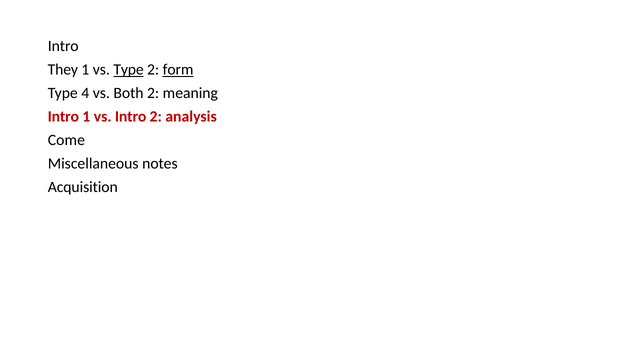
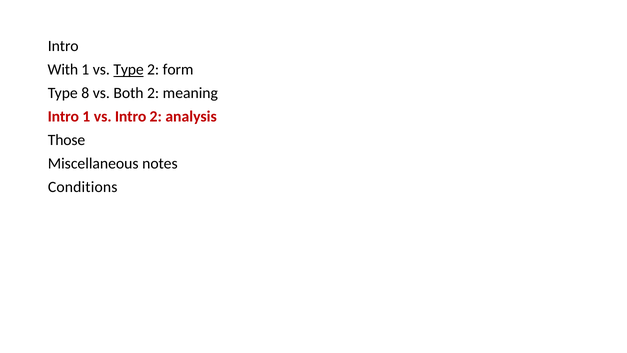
They: They -> With
form underline: present -> none
4: 4 -> 8
Come: Come -> Those
Acquisition: Acquisition -> Conditions
